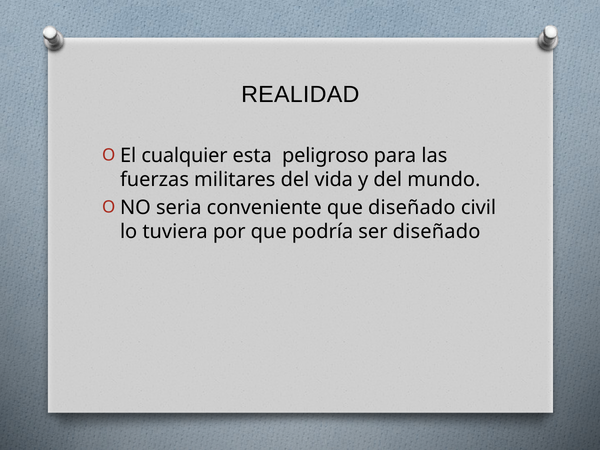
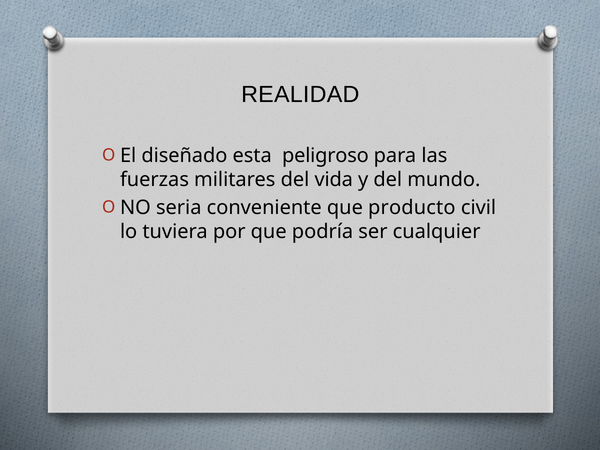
cualquier: cualquier -> diseñado
que diseñado: diseñado -> producto
ser diseñado: diseñado -> cualquier
